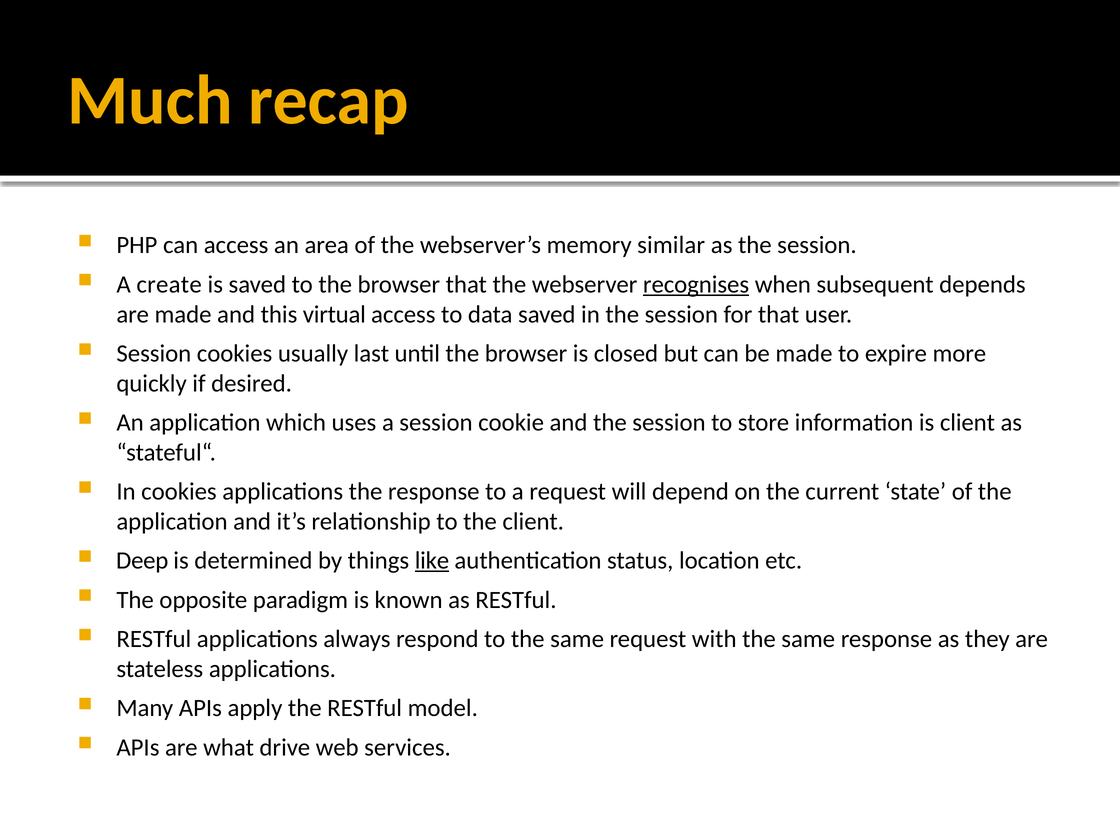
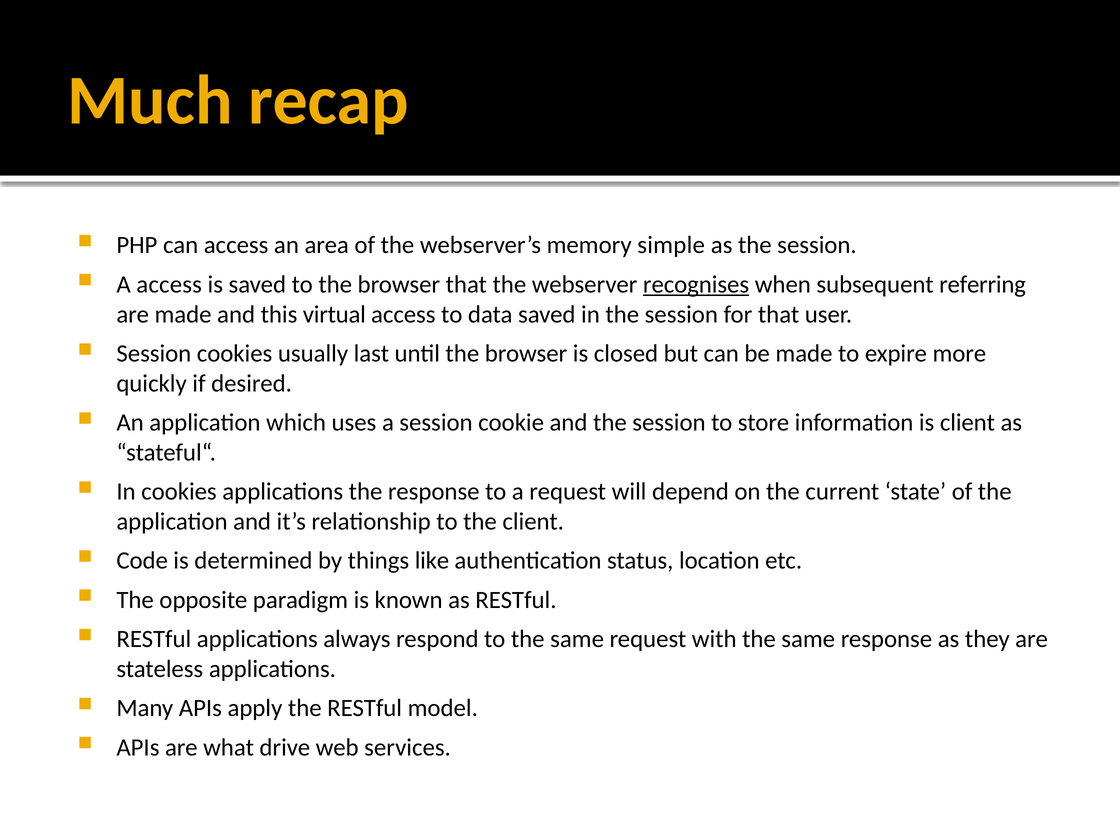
similar: similar -> simple
A create: create -> access
depends: depends -> referring
Deep: Deep -> Code
like underline: present -> none
